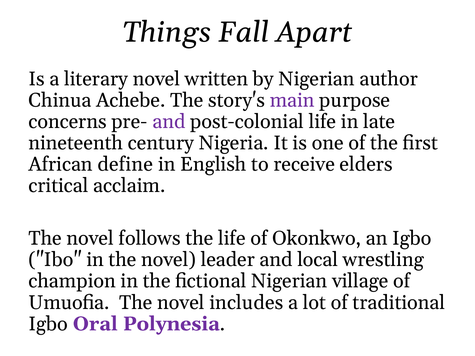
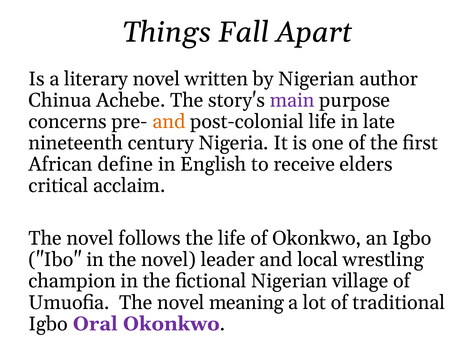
and at (169, 122) colour: purple -> orange
includes: includes -> meaning
Oral Polynesia: Polynesia -> Okonkwo
